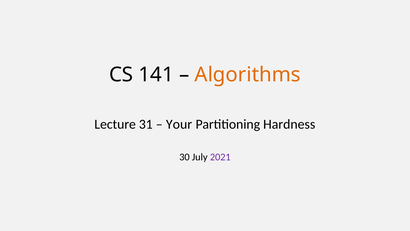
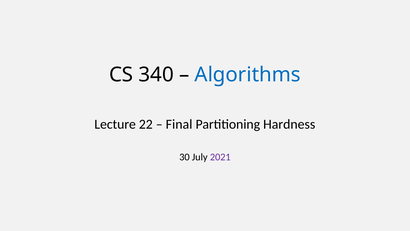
141: 141 -> 340
Algorithms colour: orange -> blue
31: 31 -> 22
Your: Your -> Final
